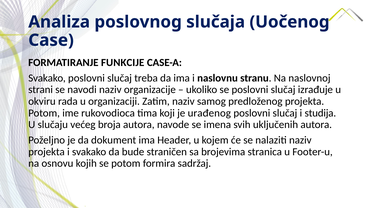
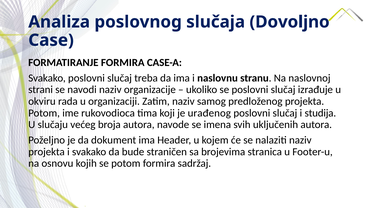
Uočenog: Uočenog -> Dovoljno
FORMATIRANJE FUNKCIJE: FUNKCIJE -> FORMIRA
